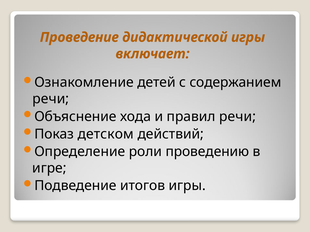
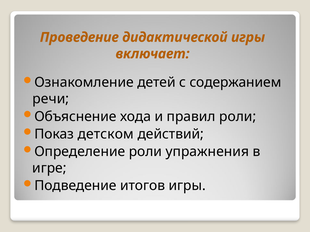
правил речи: речи -> роли
проведению: проведению -> упражнения
